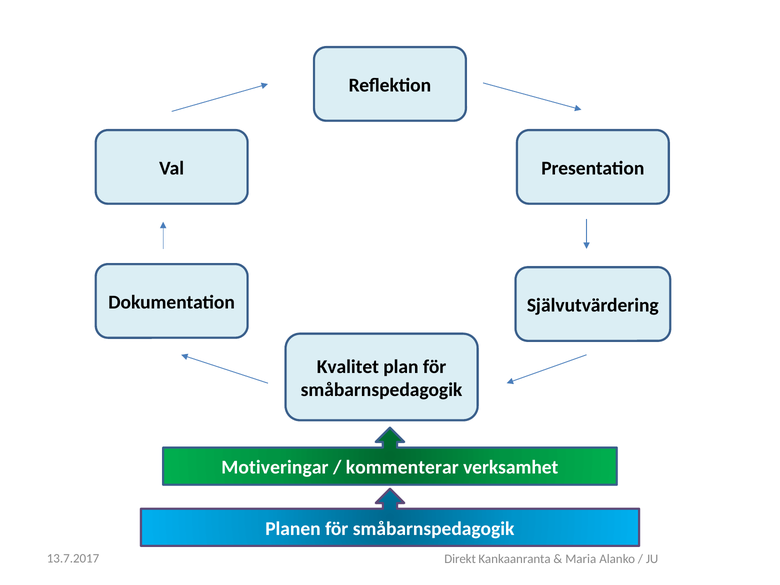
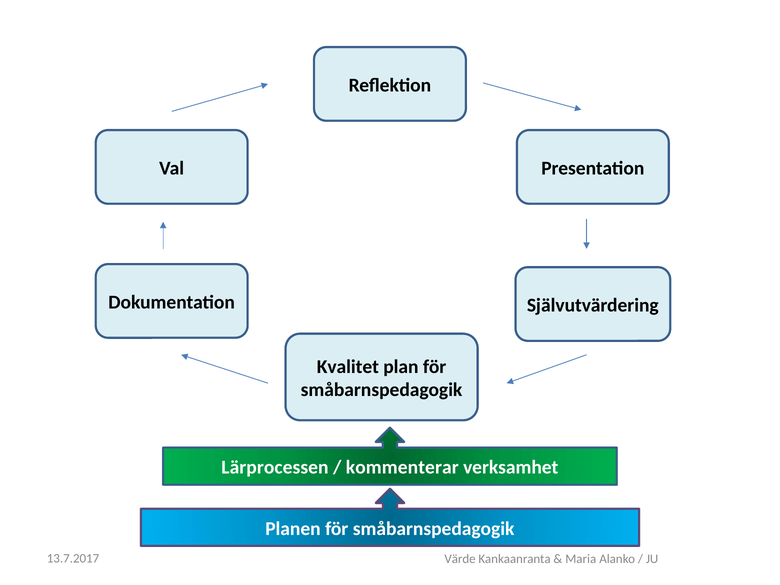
Motiveringar: Motiveringar -> Lärprocessen
Direkt: Direkt -> Värde
